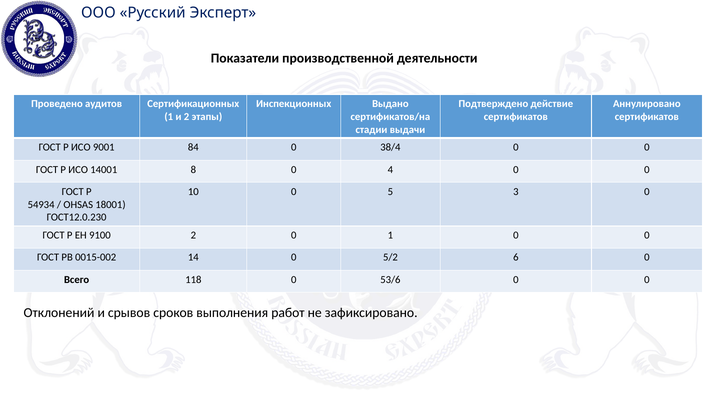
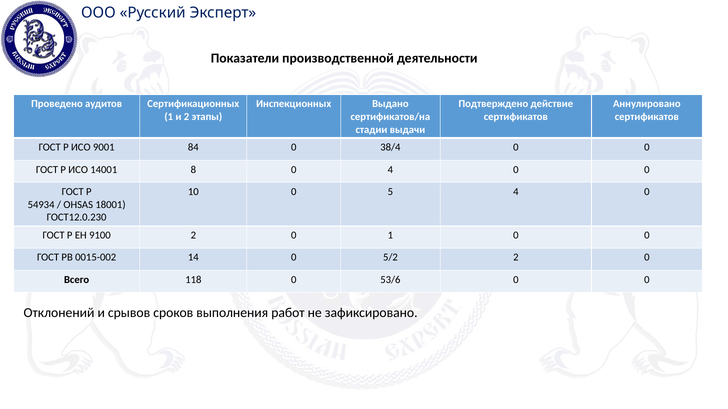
5 3: 3 -> 4
5/2 6: 6 -> 2
